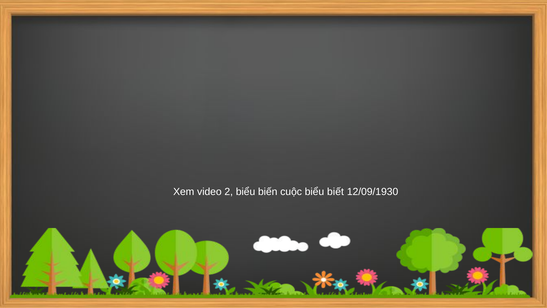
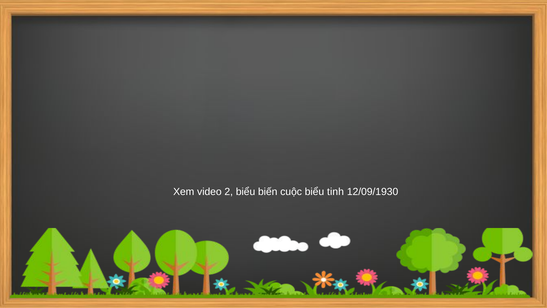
biết: biết -> tinh
